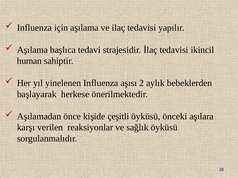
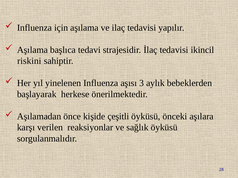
human: human -> riskini
2: 2 -> 3
